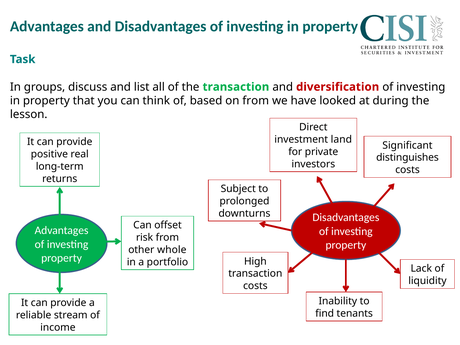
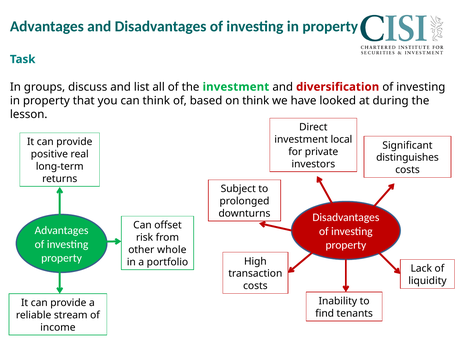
the transaction: transaction -> investment
on from: from -> think
land: land -> local
